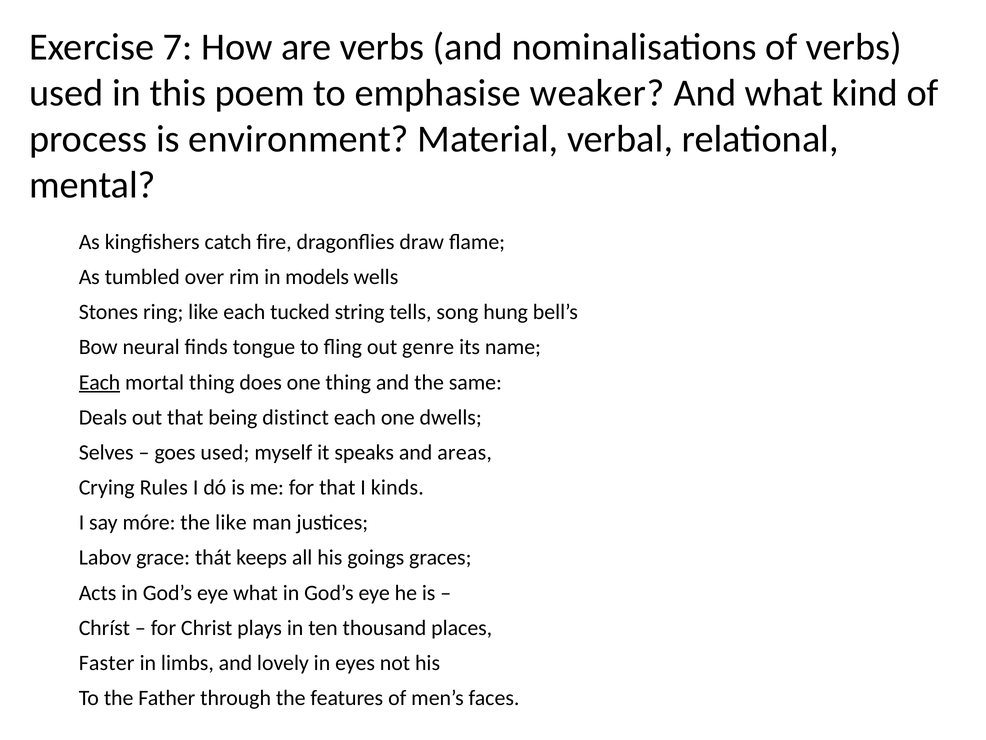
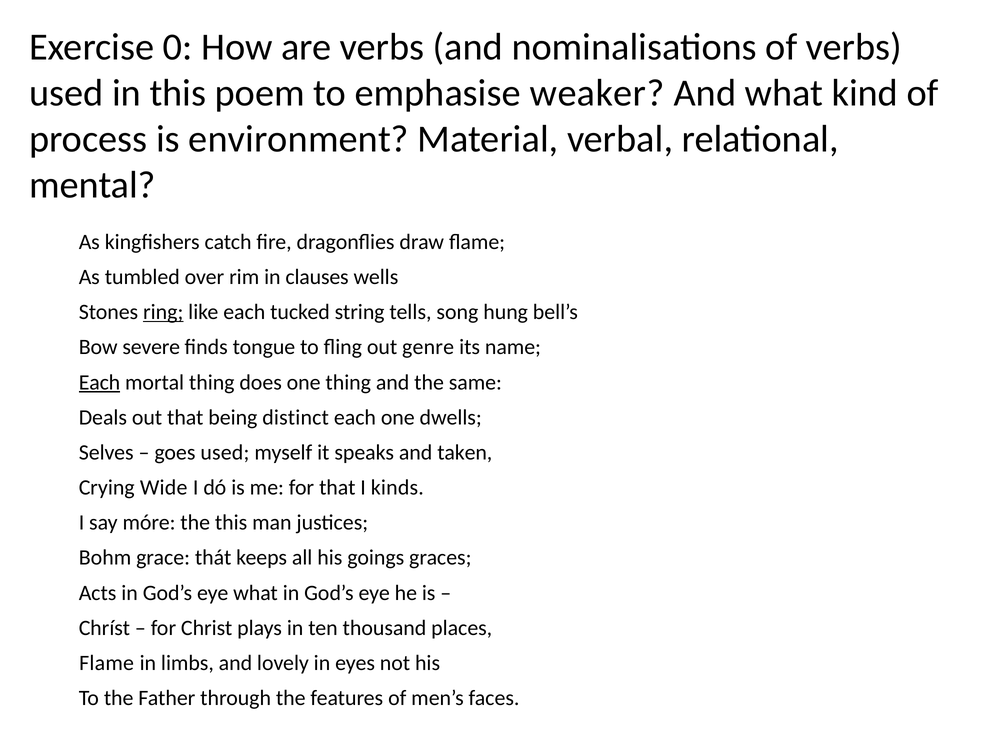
7: 7 -> 0
models: models -> clauses
ring underline: none -> present
neural: neural -> severe
areas: areas -> taken
Rules: Rules -> Wide
the like: like -> this
Labov: Labov -> Bohm
Faster at (107, 662): Faster -> Flame
